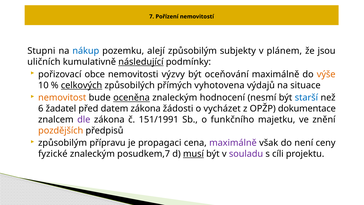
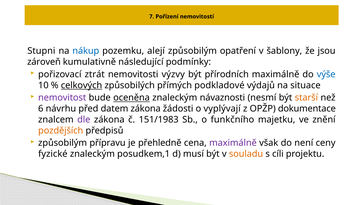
subjekty: subjekty -> opatření
plánem: plánem -> šablony
uličních: uličních -> zároveň
následující underline: present -> none
obce: obce -> ztrát
oceňování: oceňování -> přírodních
výše colour: orange -> blue
vyhotovena: vyhotovena -> podkladové
nemovitost colour: orange -> purple
hodnocení: hodnocení -> návaznosti
starší colour: blue -> orange
žadatel: žadatel -> návrhu
vycházet: vycházet -> vyplývají
151/1991: 151/1991 -> 151/1983
propagaci: propagaci -> přehledně
posudkem,7: posudkem,7 -> posudkem,1
musí underline: present -> none
souladu colour: purple -> orange
